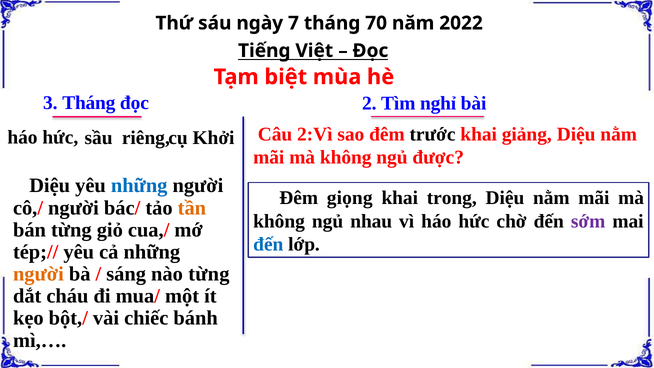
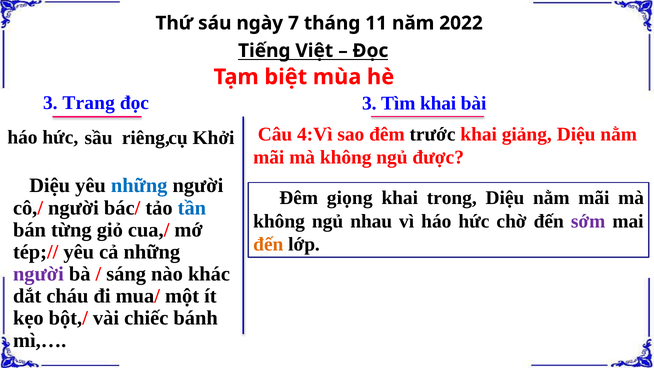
70: 70 -> 11
3 Tháng: Tháng -> Trang
đọc 2: 2 -> 3
Tìm nghỉ: nghỉ -> khai
2:Vì: 2:Vì -> 4:Vì
tần colour: orange -> blue
đến at (268, 244) colour: blue -> orange
người at (38, 274) colour: orange -> purple
nào từng: từng -> khác
